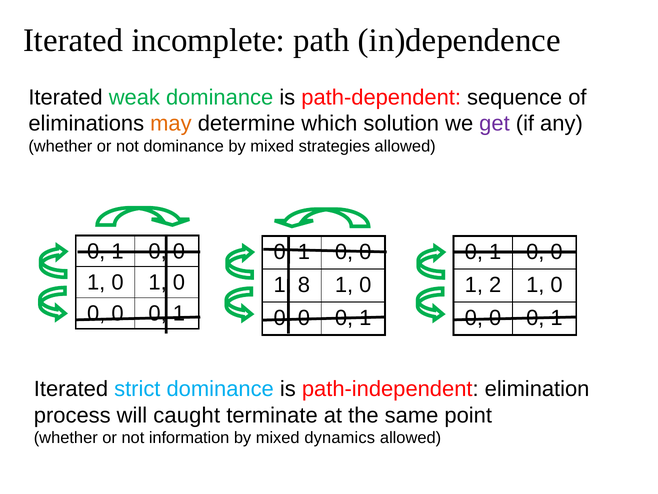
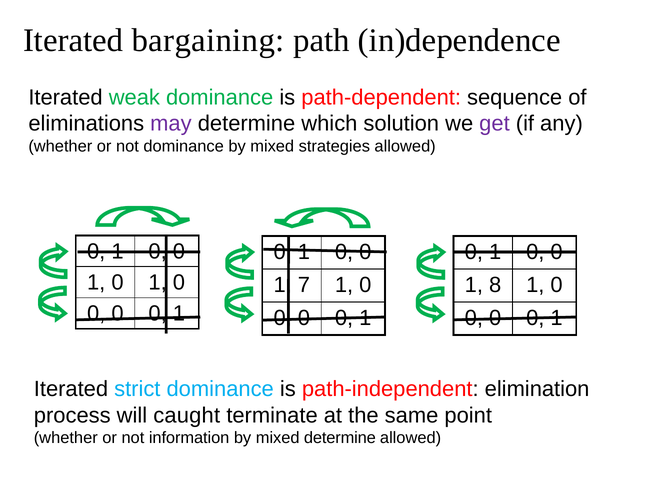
incomplete: incomplete -> bargaining
may colour: orange -> purple
8: 8 -> 7
2: 2 -> 8
mixed dynamics: dynamics -> determine
